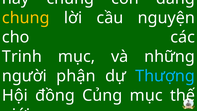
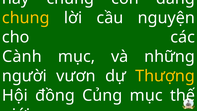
Trinh: Trinh -> Cành
phận: phận -> vươn
Thượng colour: light blue -> yellow
